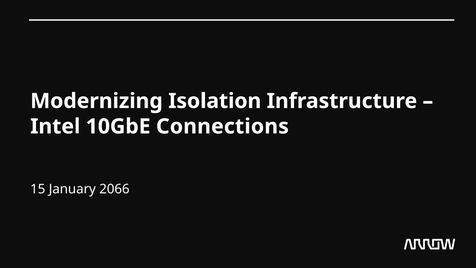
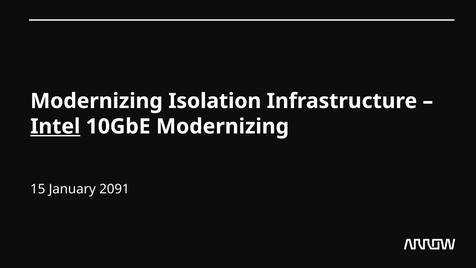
Intel underline: none -> present
10GbE Connections: Connections -> Modernizing
2066: 2066 -> 2091
